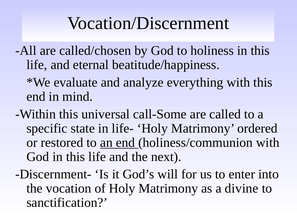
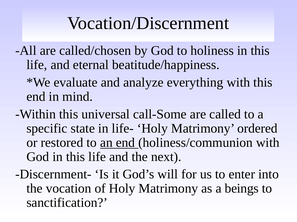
divine: divine -> beings
